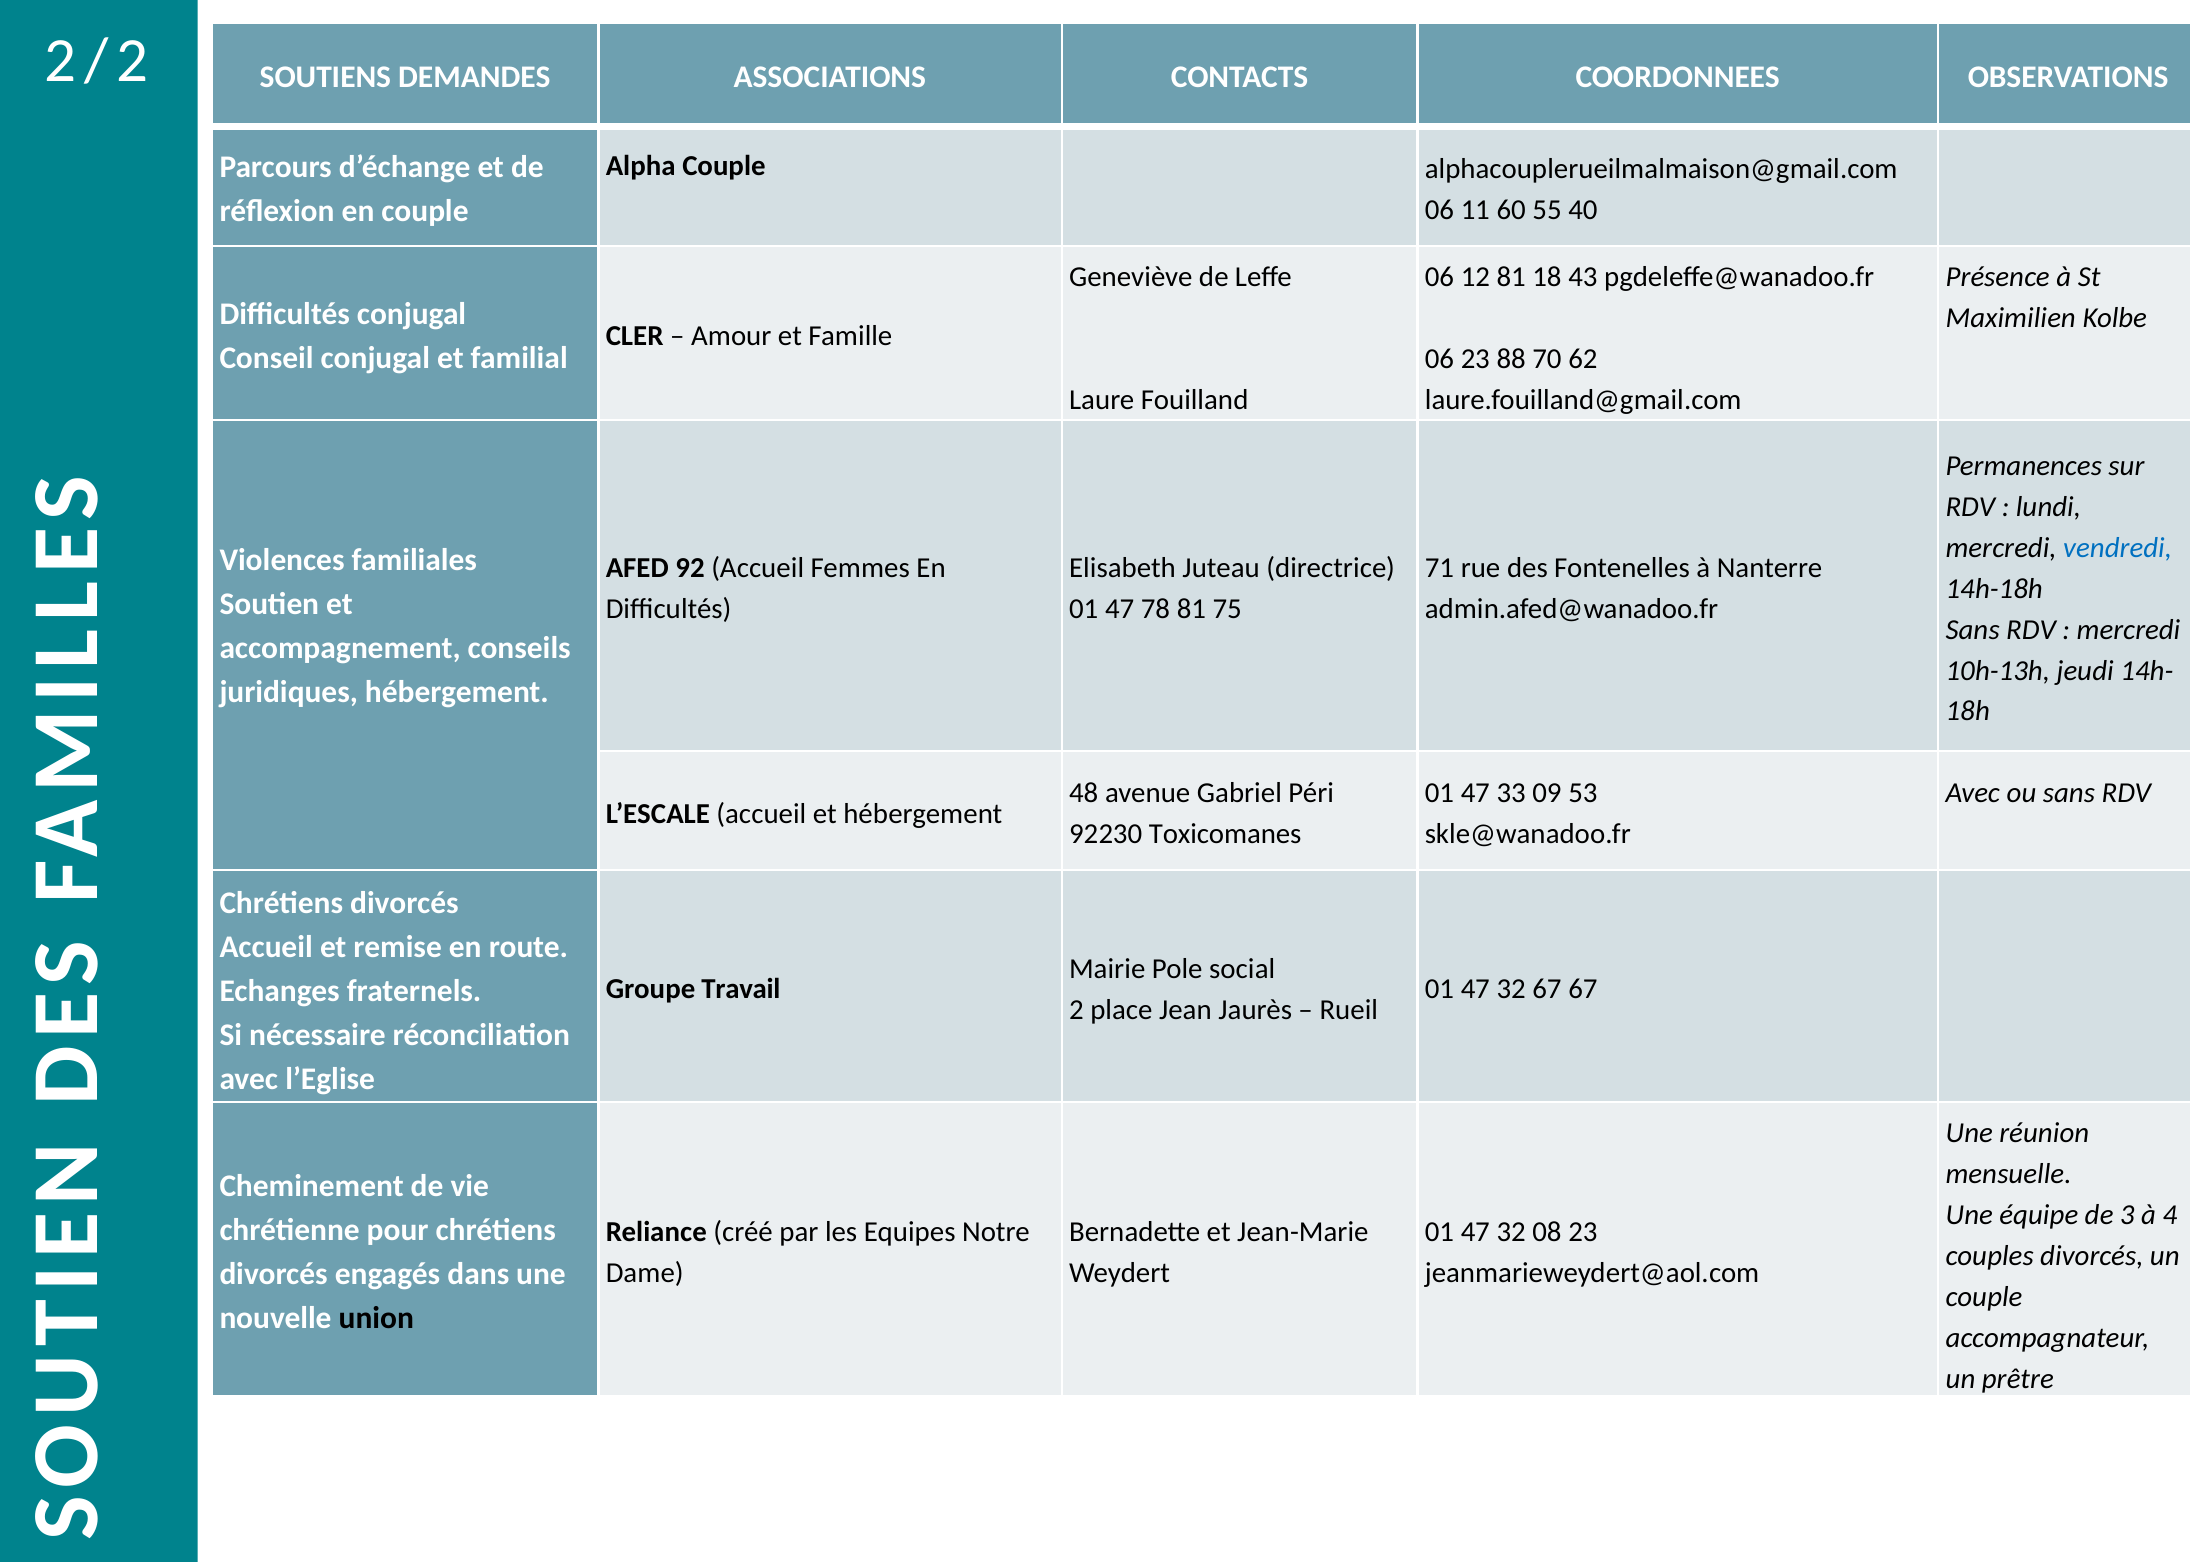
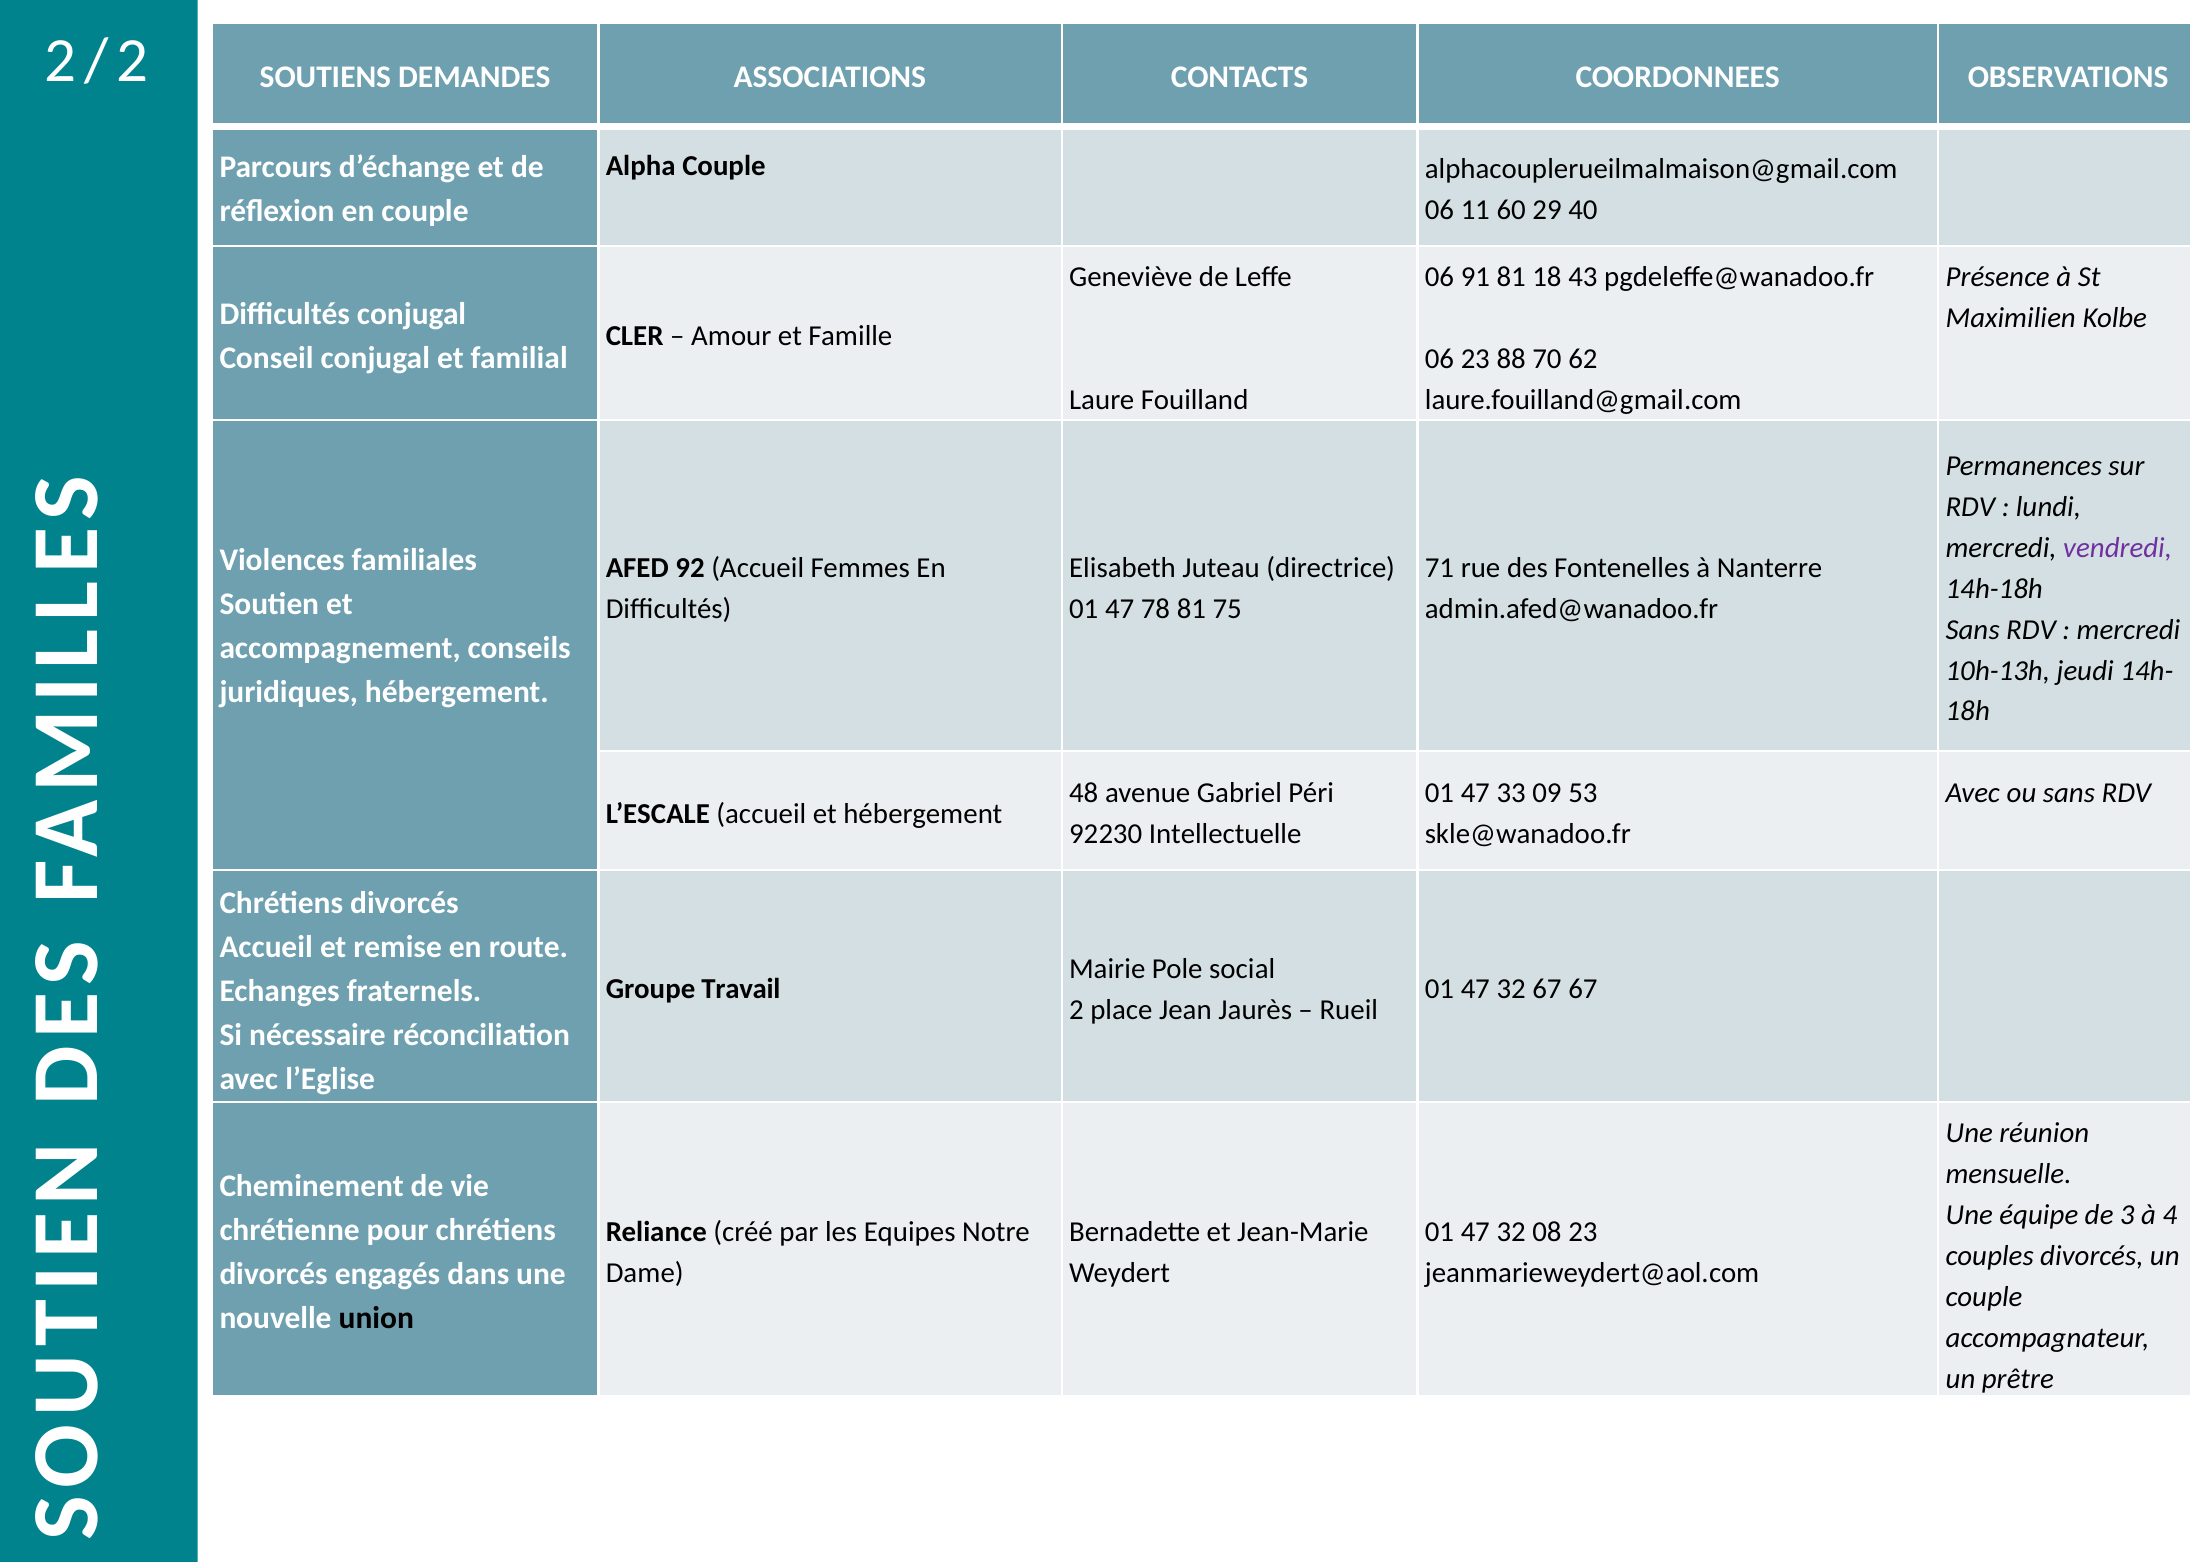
55: 55 -> 29
12: 12 -> 91
vendredi colour: blue -> purple
Toxicomanes: Toxicomanes -> Intellectuelle
